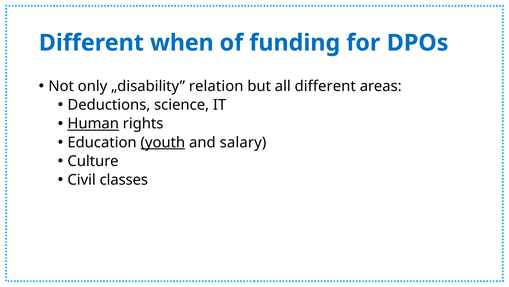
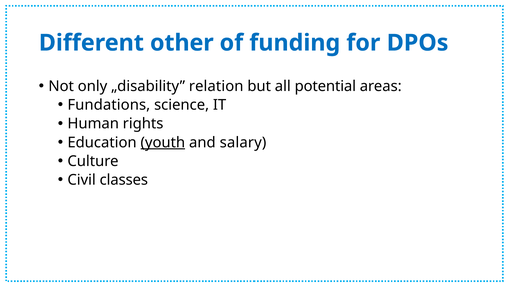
when: when -> other
all different: different -> potential
Deductions: Deductions -> Fundations
Human underline: present -> none
